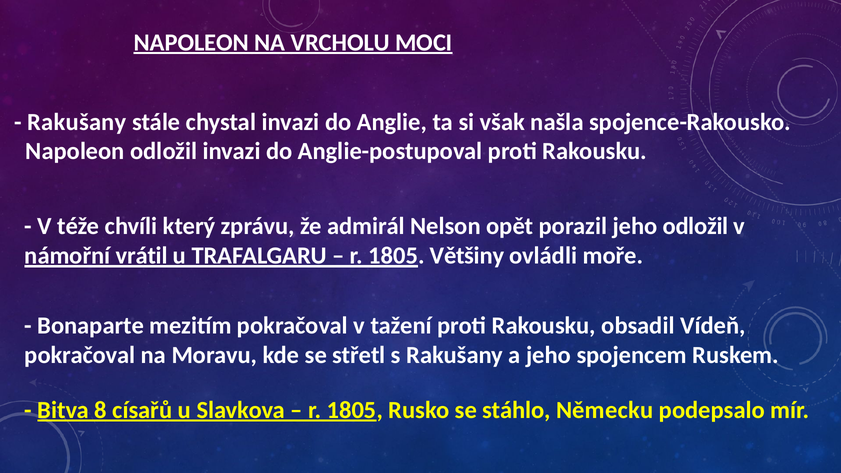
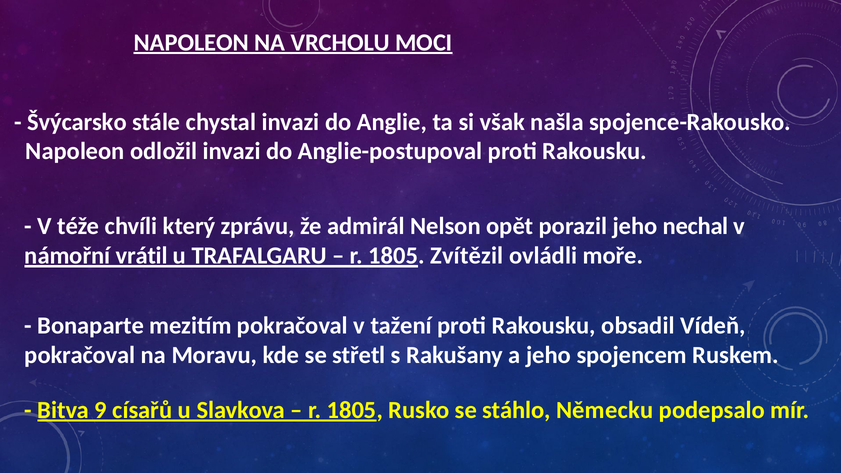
Rakušany at (77, 122): Rakušany -> Švýcarsko
jeho odložil: odložil -> nechal
Většiny: Většiny -> Zvítězil
8: 8 -> 9
